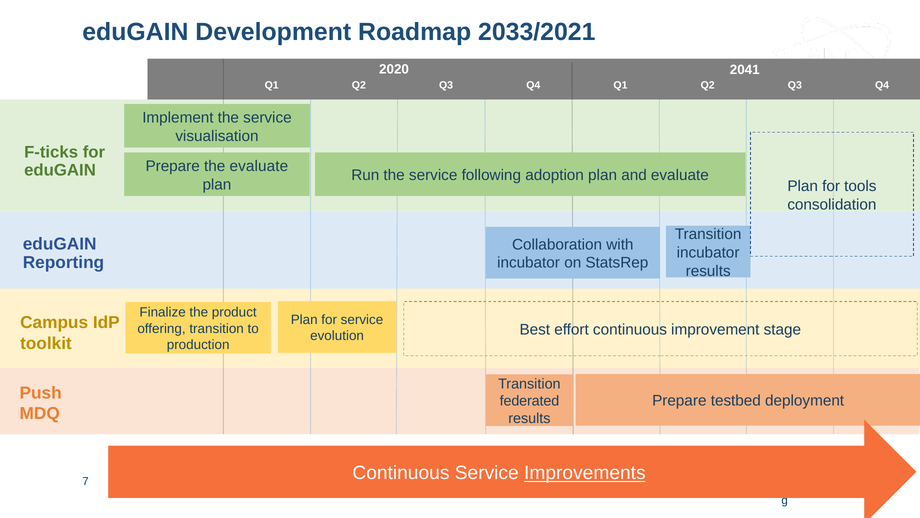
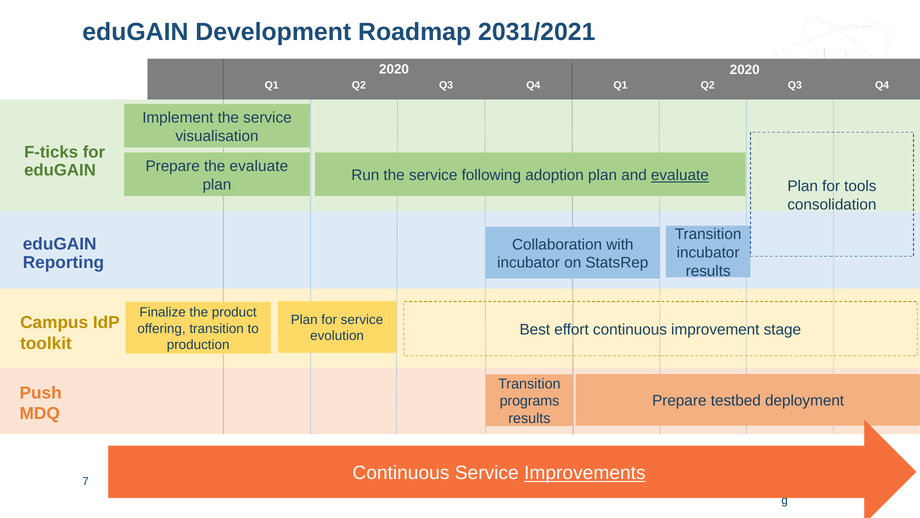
2033/2021: 2033/2021 -> 2031/2021
2041 at (745, 70): 2041 -> 2020
evaluate at (680, 175) underline: none -> present
federated: federated -> programs
